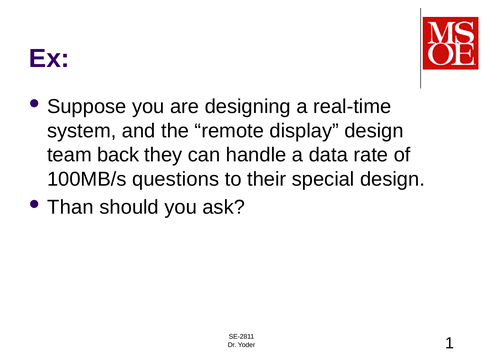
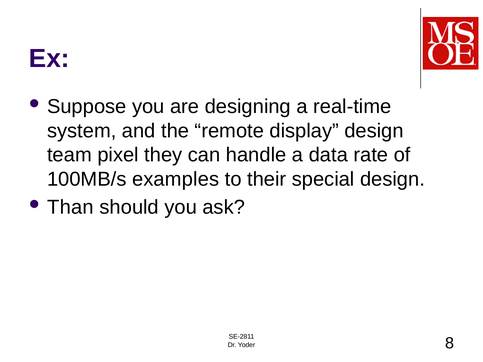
back: back -> pixel
questions: questions -> examples
1: 1 -> 8
